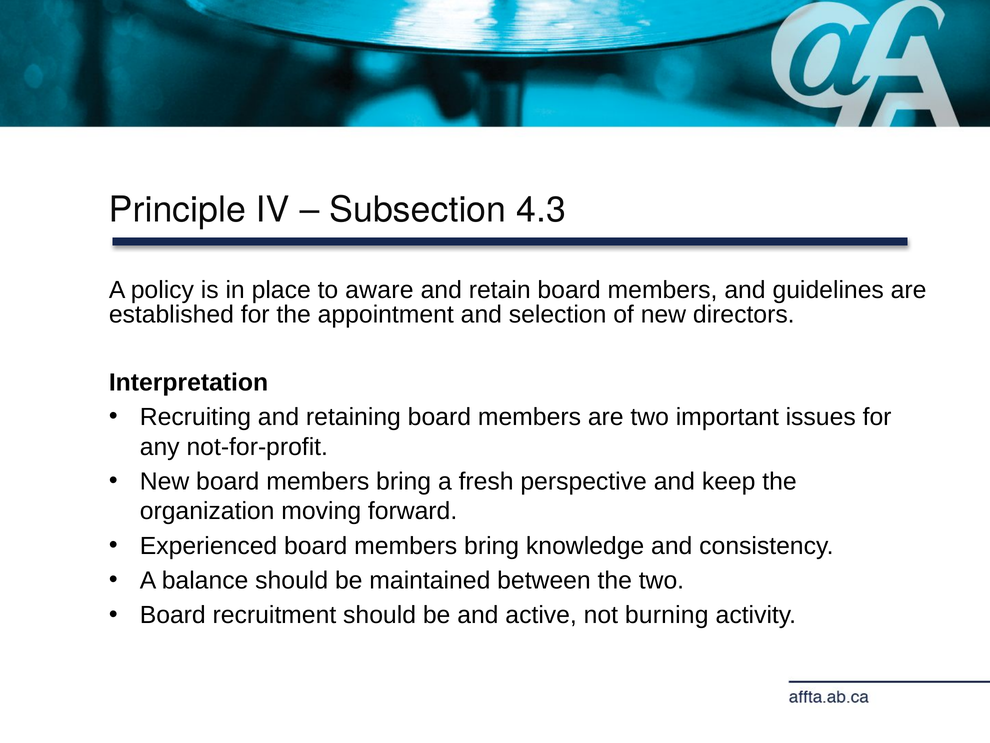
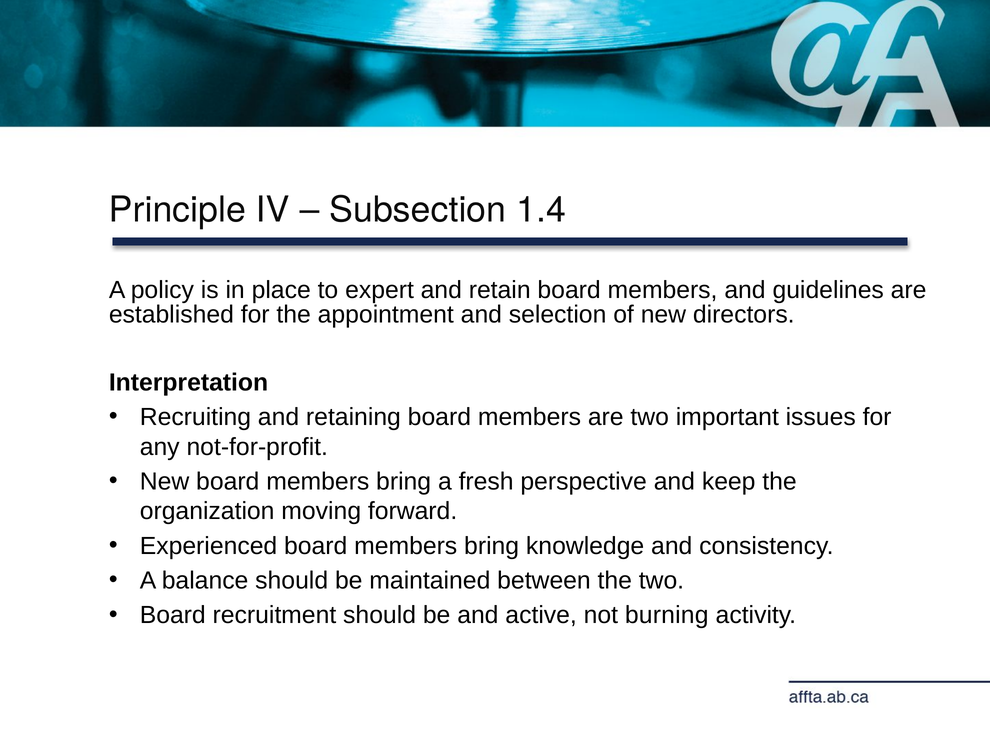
4.3: 4.3 -> 1.4
aware: aware -> expert
